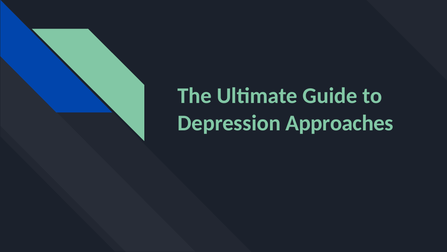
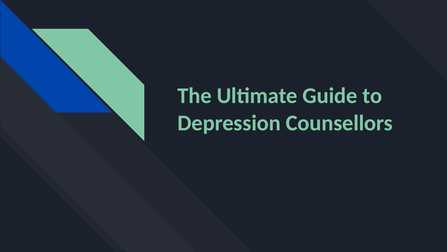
Approaches: Approaches -> Counsellors
